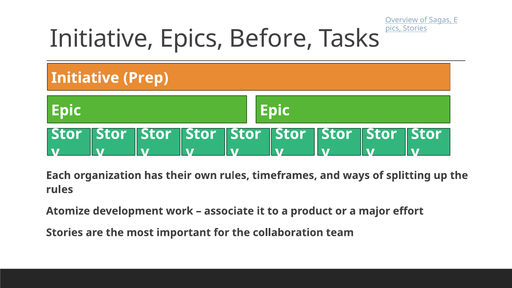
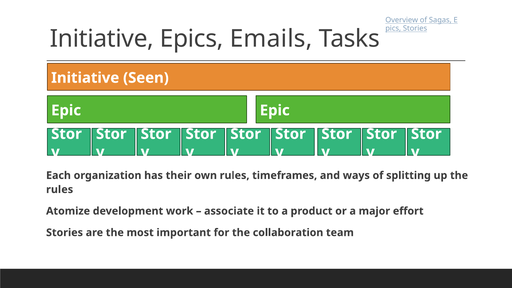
Before: Before -> Emails
Prep: Prep -> Seen
